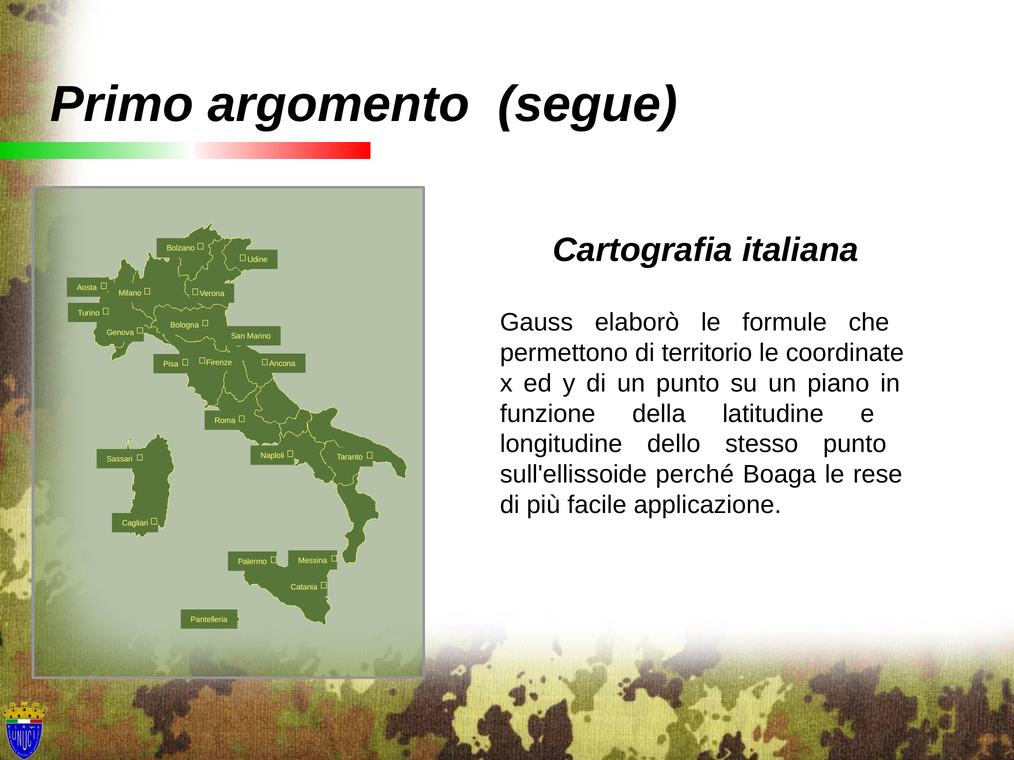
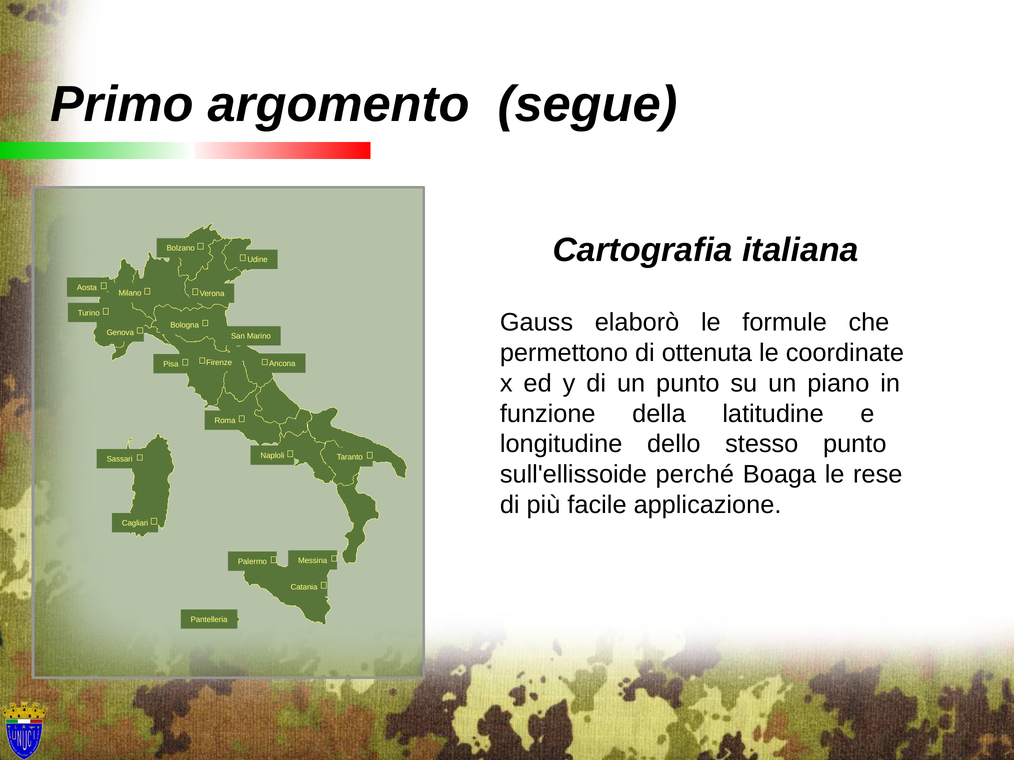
territorio: territorio -> ottenuta
